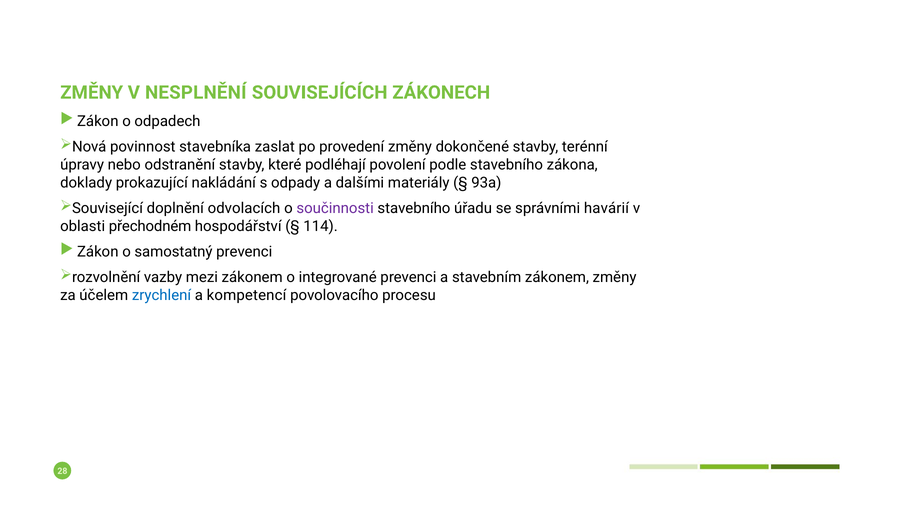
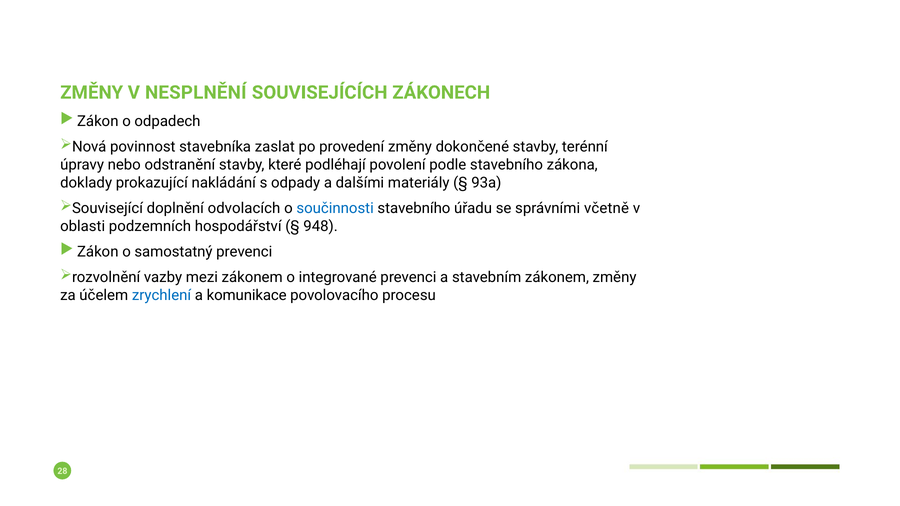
součinnosti colour: purple -> blue
havárií: havárií -> včetně
přechodném: přechodném -> podzemních
114: 114 -> 948
kompetencí: kompetencí -> komunikace
